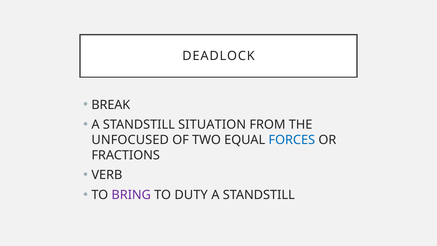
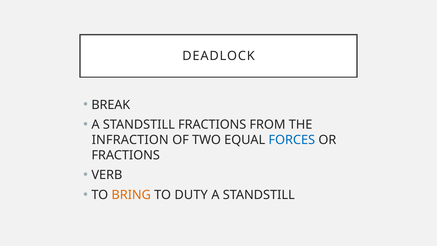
STANDSTILL SITUATION: SITUATION -> FRACTIONS
UNFOCUSED: UNFOCUSED -> INFRACTION
BRING colour: purple -> orange
